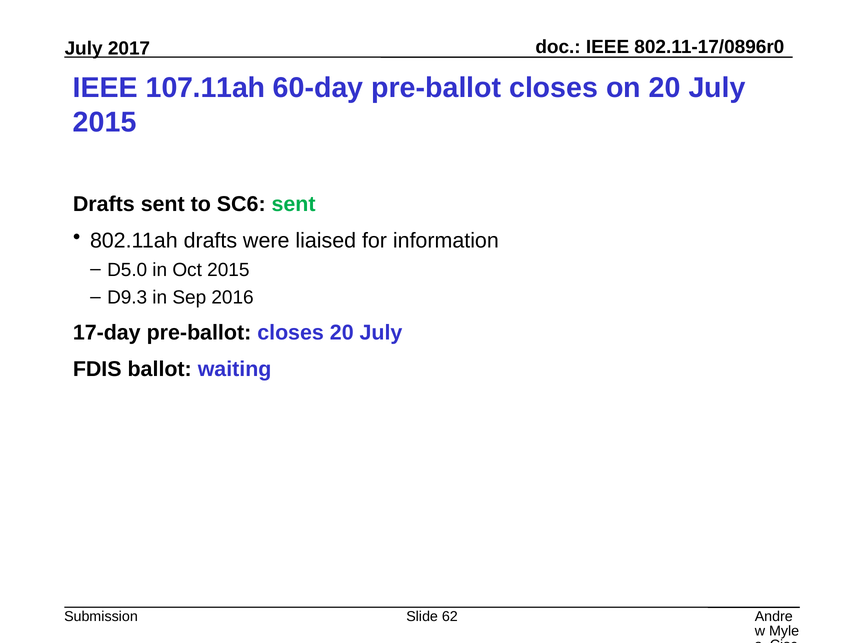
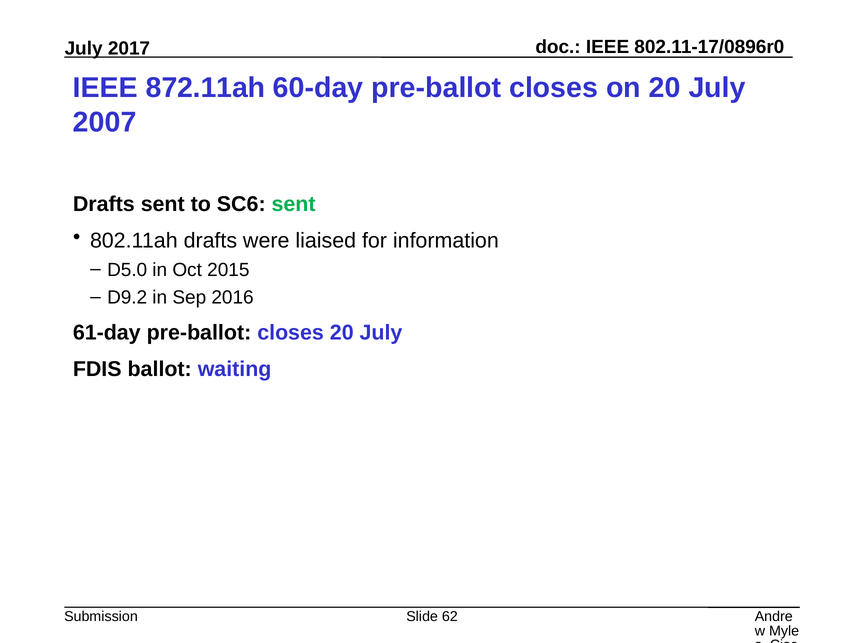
107.11ah: 107.11ah -> 872.11ah
2015 at (105, 122): 2015 -> 2007
D9.3: D9.3 -> D9.2
17-day: 17-day -> 61-day
